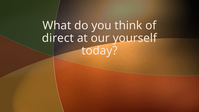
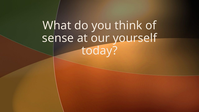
direct: direct -> sense
